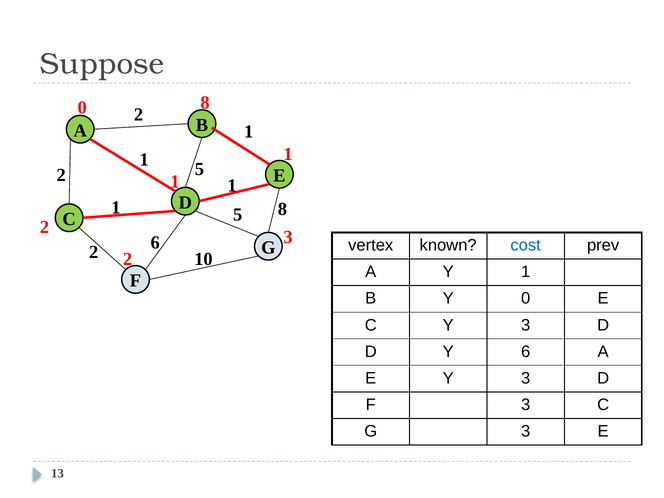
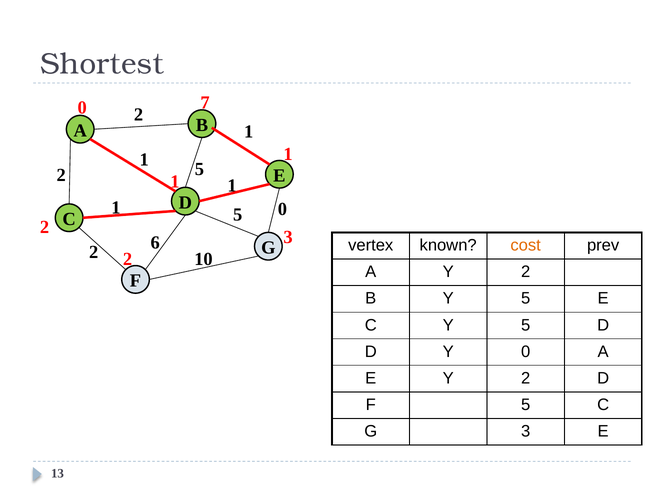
Suppose: Suppose -> Shortest
0 8: 8 -> 7
5 8: 8 -> 0
cost colour: blue -> orange
A Y 1: 1 -> 2
B Y 0: 0 -> 5
C Y 3: 3 -> 5
Y 6: 6 -> 0
E Y 3: 3 -> 2
F 3: 3 -> 5
